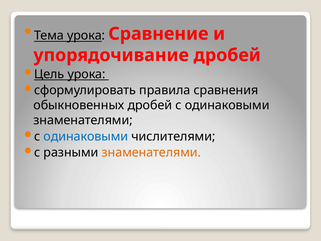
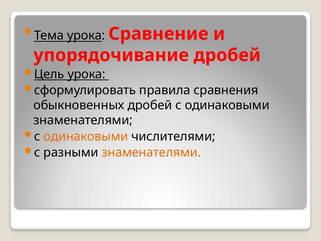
одинаковыми at (86, 136) colour: blue -> orange
